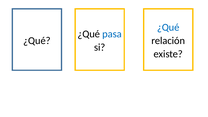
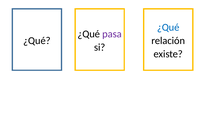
pasa colour: blue -> purple
